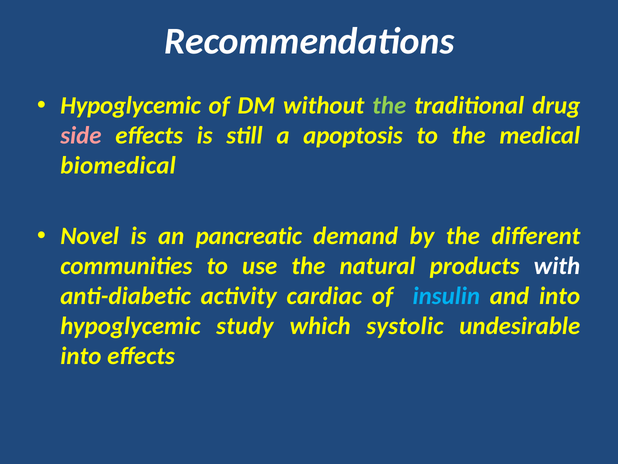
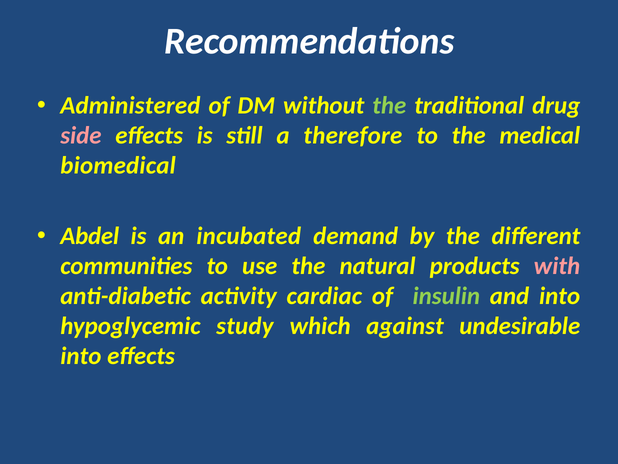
Hypoglycemic at (131, 106): Hypoglycemic -> Administered
apoptosis: apoptosis -> therefore
Novel: Novel -> Abdel
pancreatic: pancreatic -> incubated
with colour: white -> pink
insulin colour: light blue -> light green
systolic: systolic -> against
